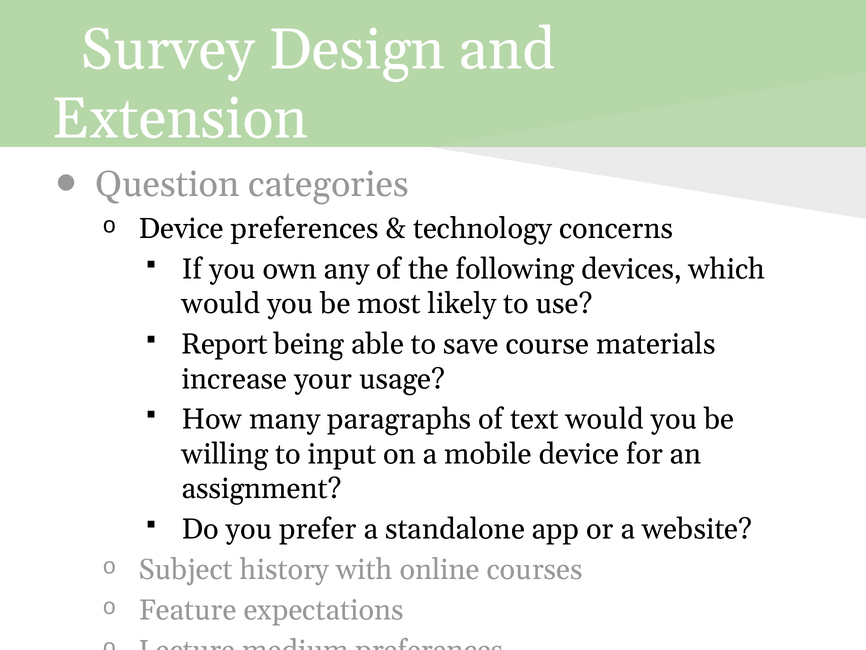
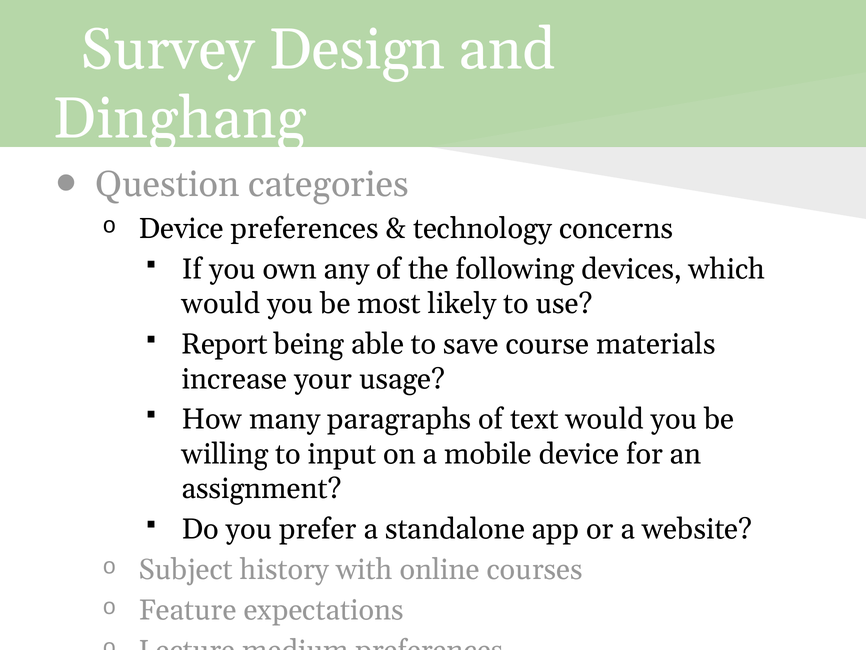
Extension: Extension -> Dinghang
